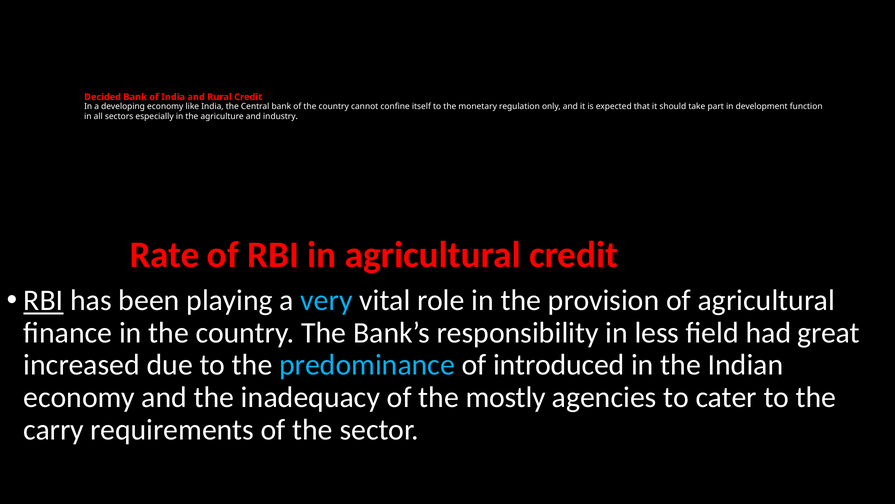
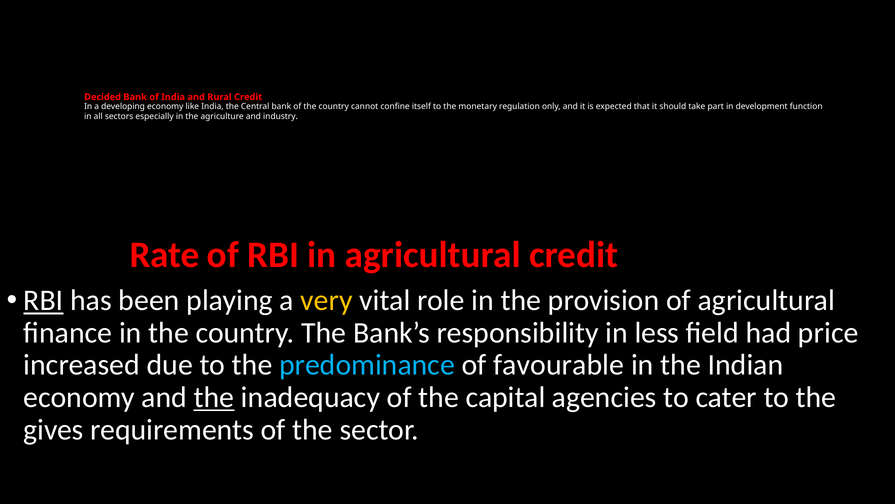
very colour: light blue -> yellow
great: great -> price
introduced: introduced -> favourable
the at (214, 397) underline: none -> present
mostly: mostly -> capital
carry: carry -> gives
